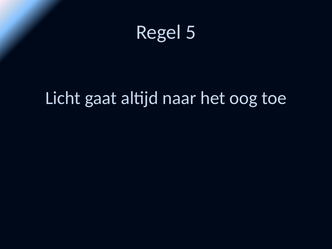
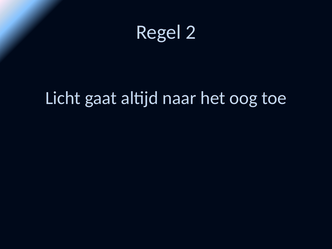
5: 5 -> 2
